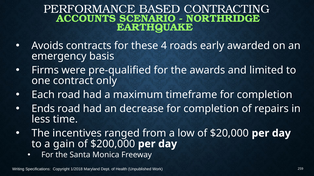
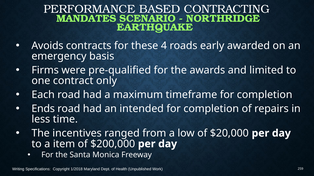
ACCOUNTS: ACCOUNTS -> MANDATES
decrease: decrease -> intended
gain: gain -> item
